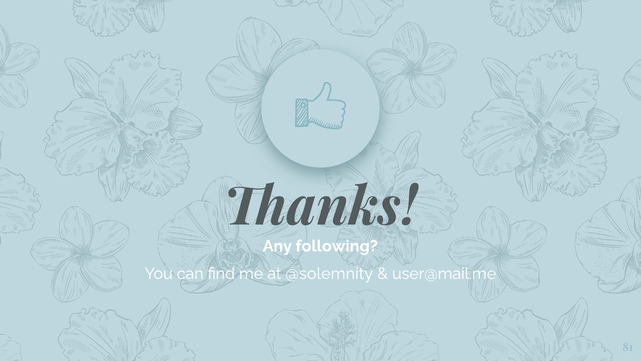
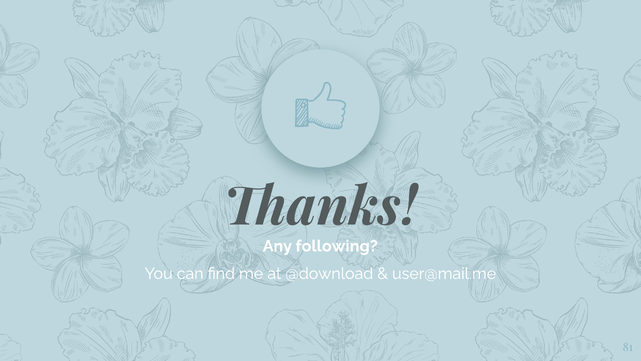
@solemnity: @solemnity -> @download
